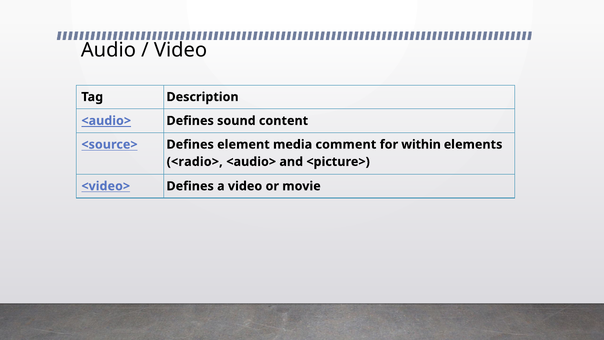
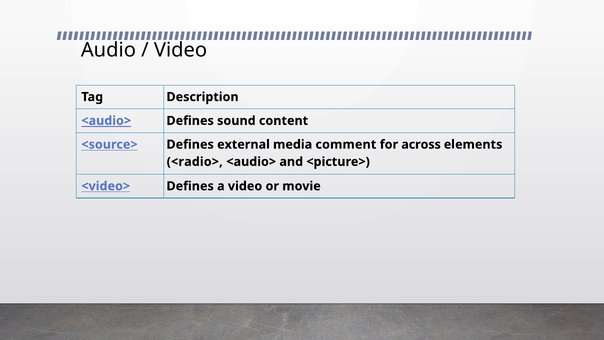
element: element -> external
within: within -> across
